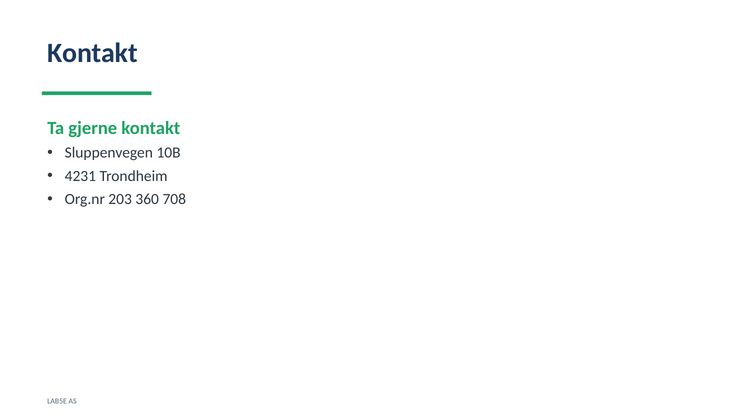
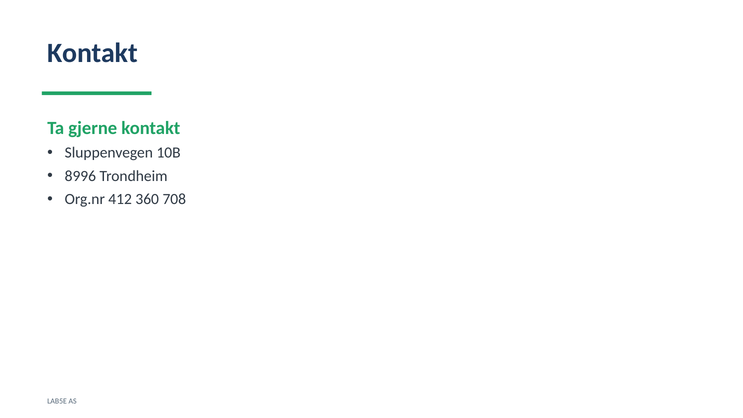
4231: 4231 -> 8996
203: 203 -> 412
